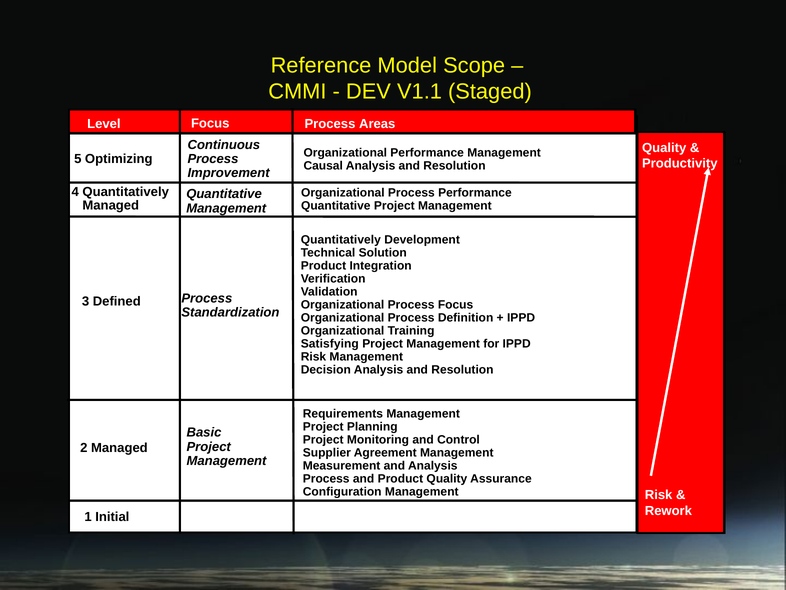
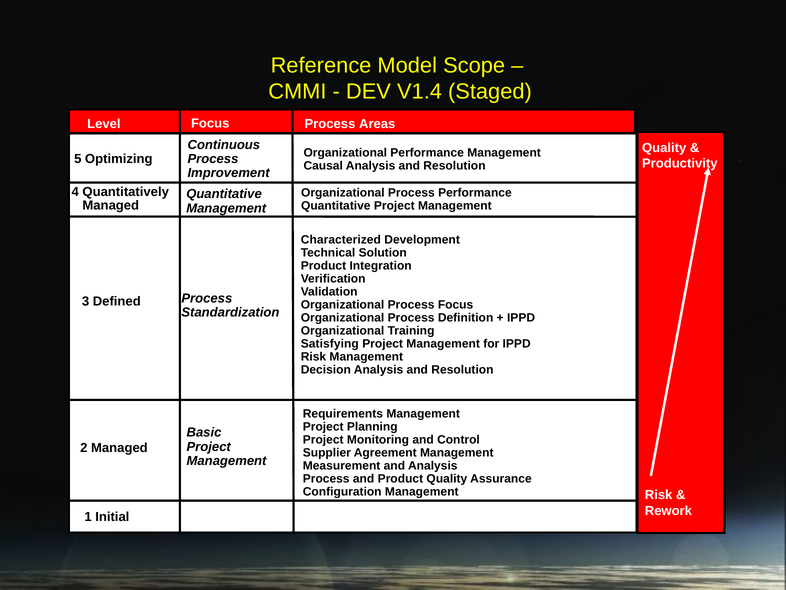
V1.1: V1.1 -> V1.4
Quantitatively at (341, 240): Quantitatively -> Characterized
